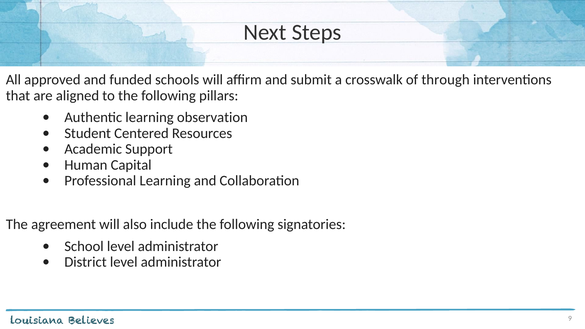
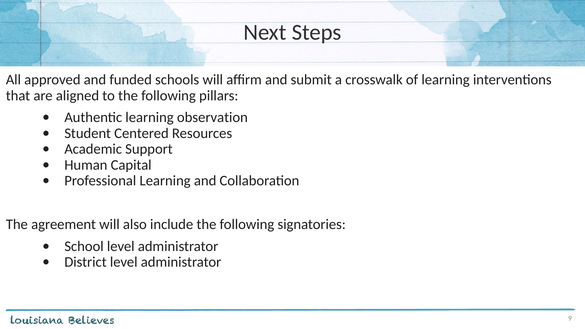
of through: through -> learning
